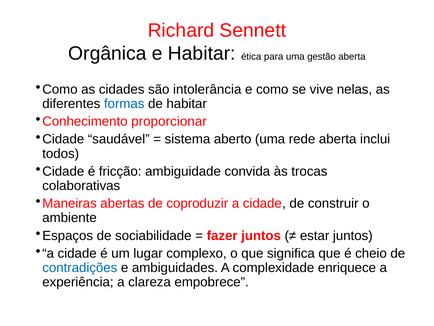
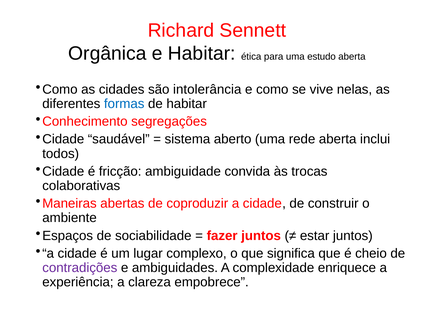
gestão: gestão -> estudo
proporcionar: proporcionar -> segregações
contradições colour: blue -> purple
